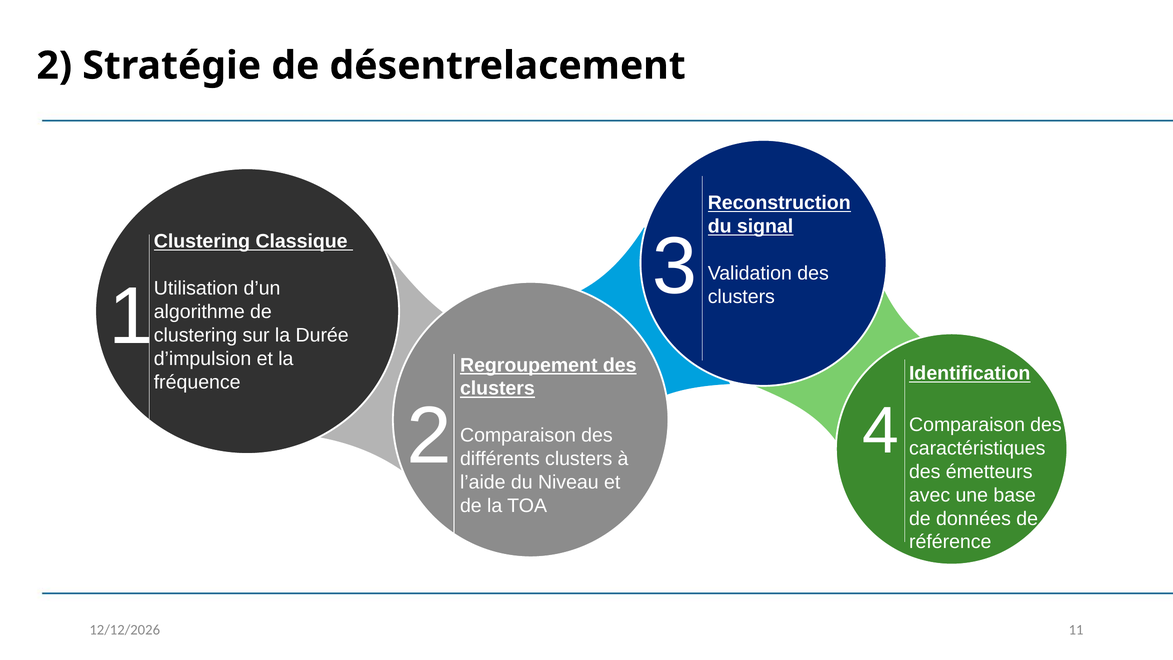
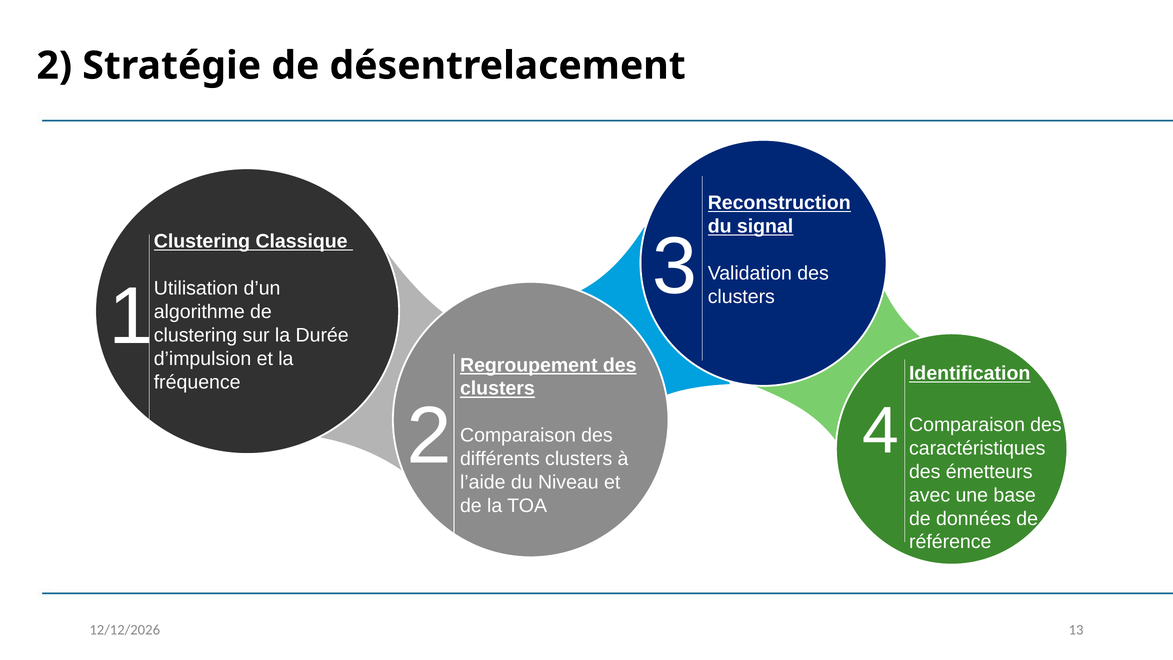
11: 11 -> 13
